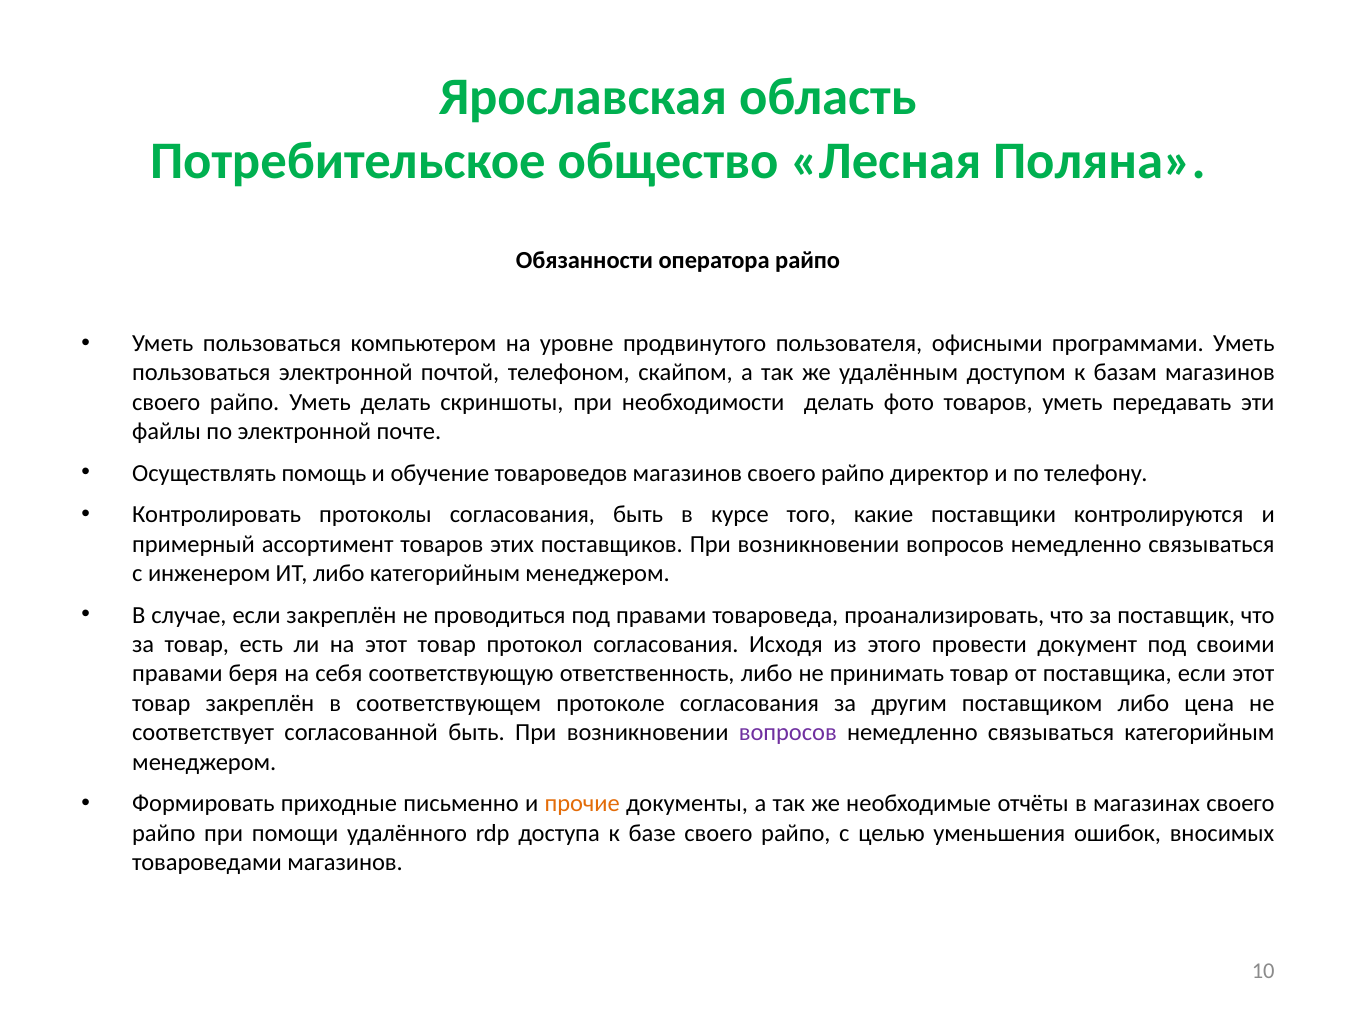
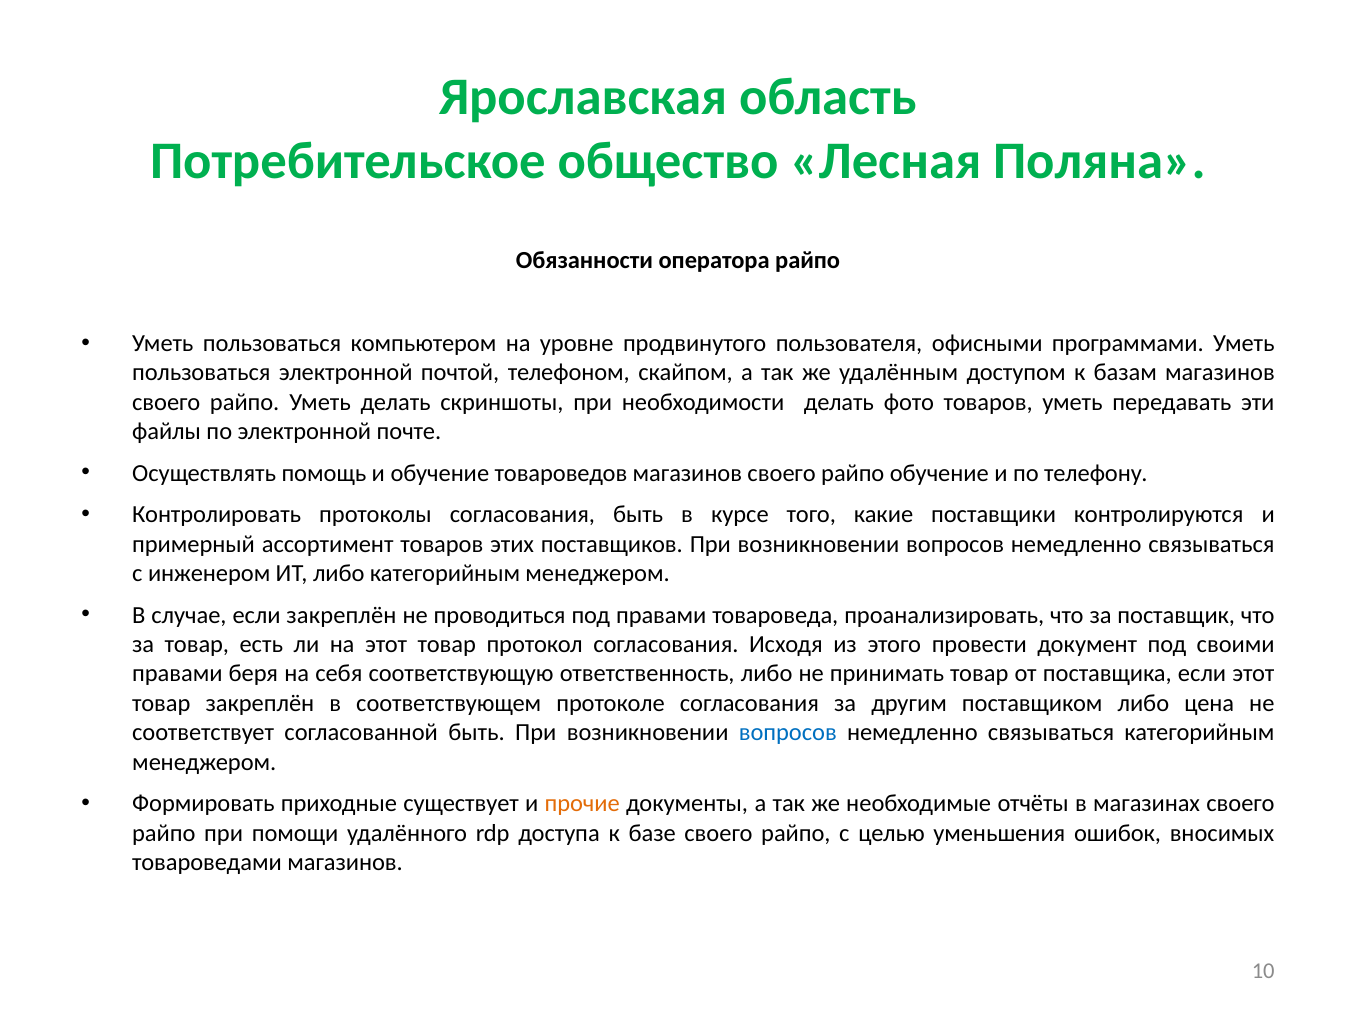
райпо директор: директор -> обучение
вопросов at (788, 733) colour: purple -> blue
письменно: письменно -> существует
